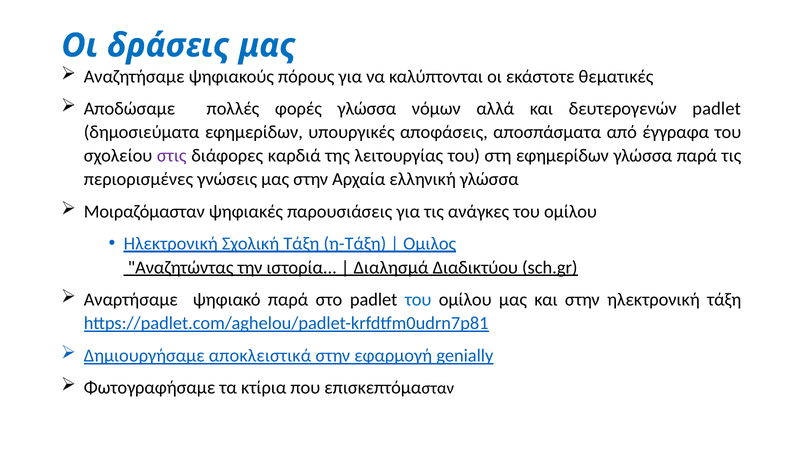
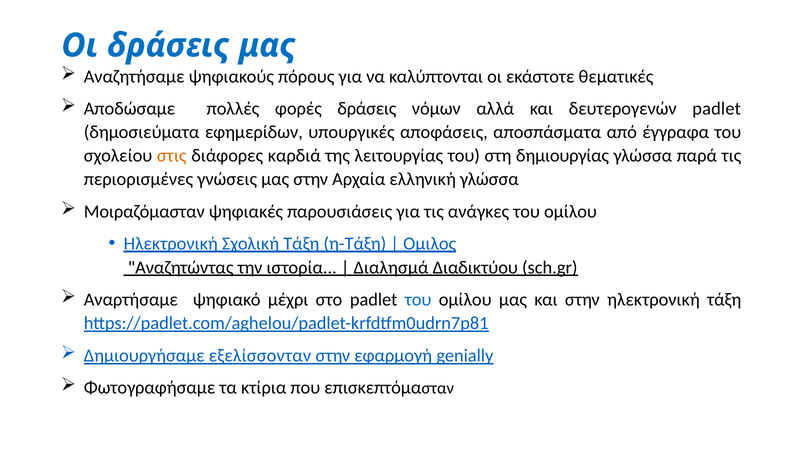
φορές γλώσσα: γλώσσα -> δράσεις
στις colour: purple -> orange
στη εφημερίδων: εφημερίδων -> δημιουργίας
ψηφιακό παρά: παρά -> μέχρι
αποκλειστικά: αποκλειστικά -> εξελίσσονταν
